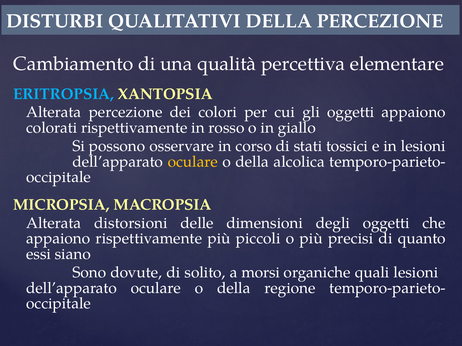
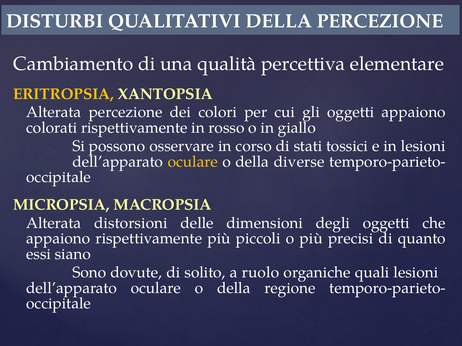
ERITROPSIA colour: light blue -> yellow
alcolica: alcolica -> diverse
morsi: morsi -> ruolo
